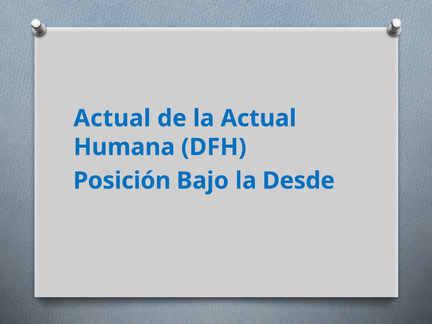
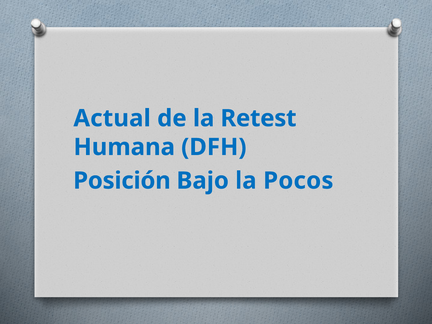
la Actual: Actual -> Retest
Desde: Desde -> Pocos
